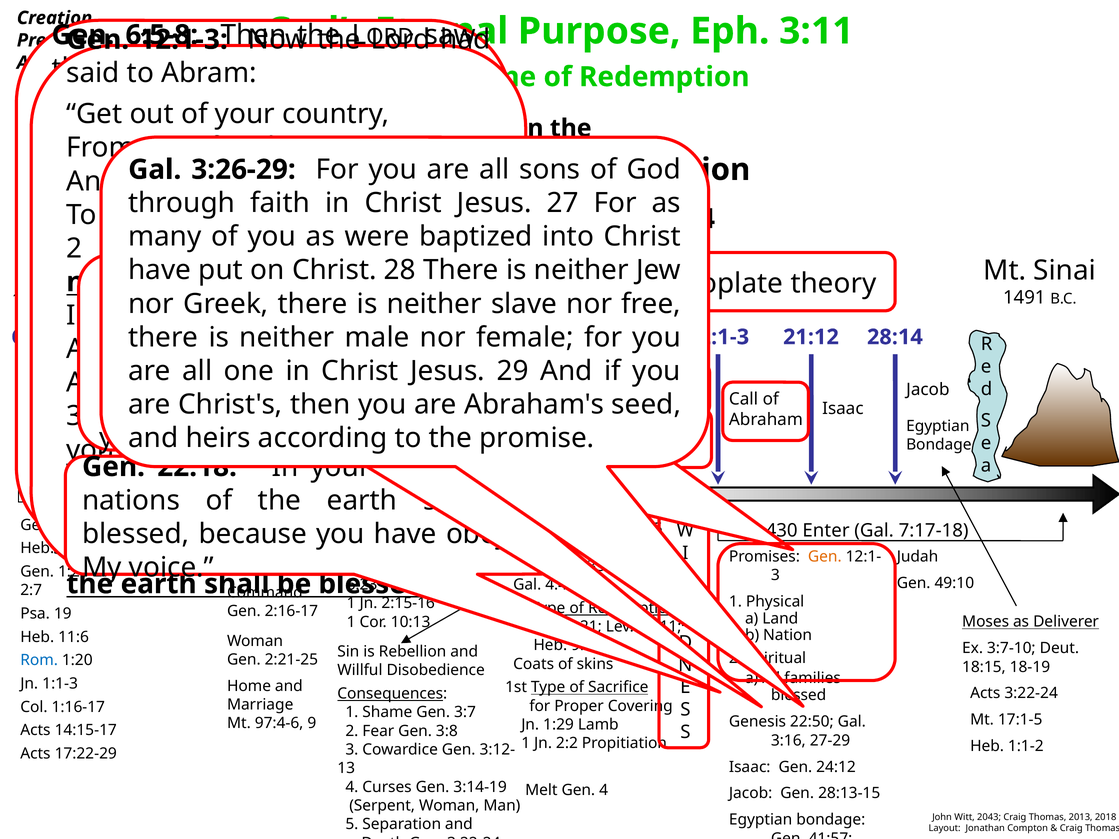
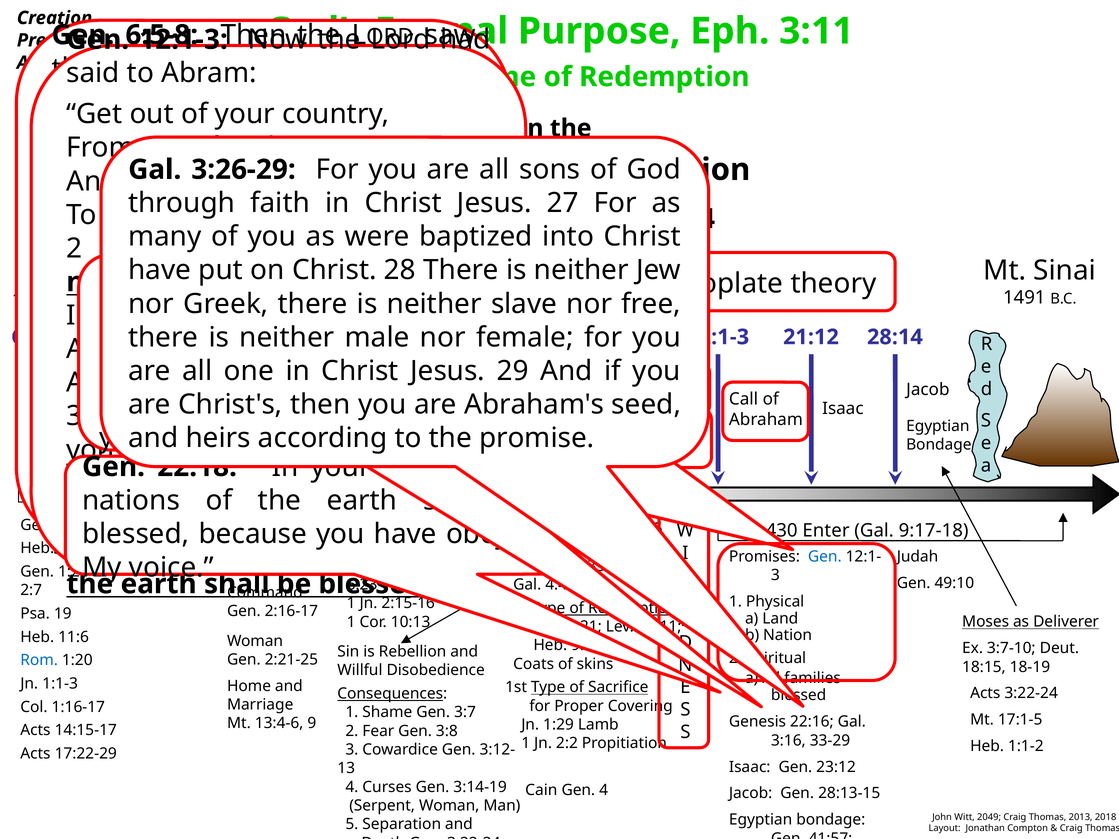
7:17-18: 7:17-18 -> 9:17-18
Gen at (825, 557) colour: orange -> blue
22:50: 22:50 -> 22:16
97:4-6: 97:4-6 -> 13:4-6
27-29: 27-29 -> 33-29
24:12: 24:12 -> 23:12
Melt: Melt -> Cain
2043: 2043 -> 2049
